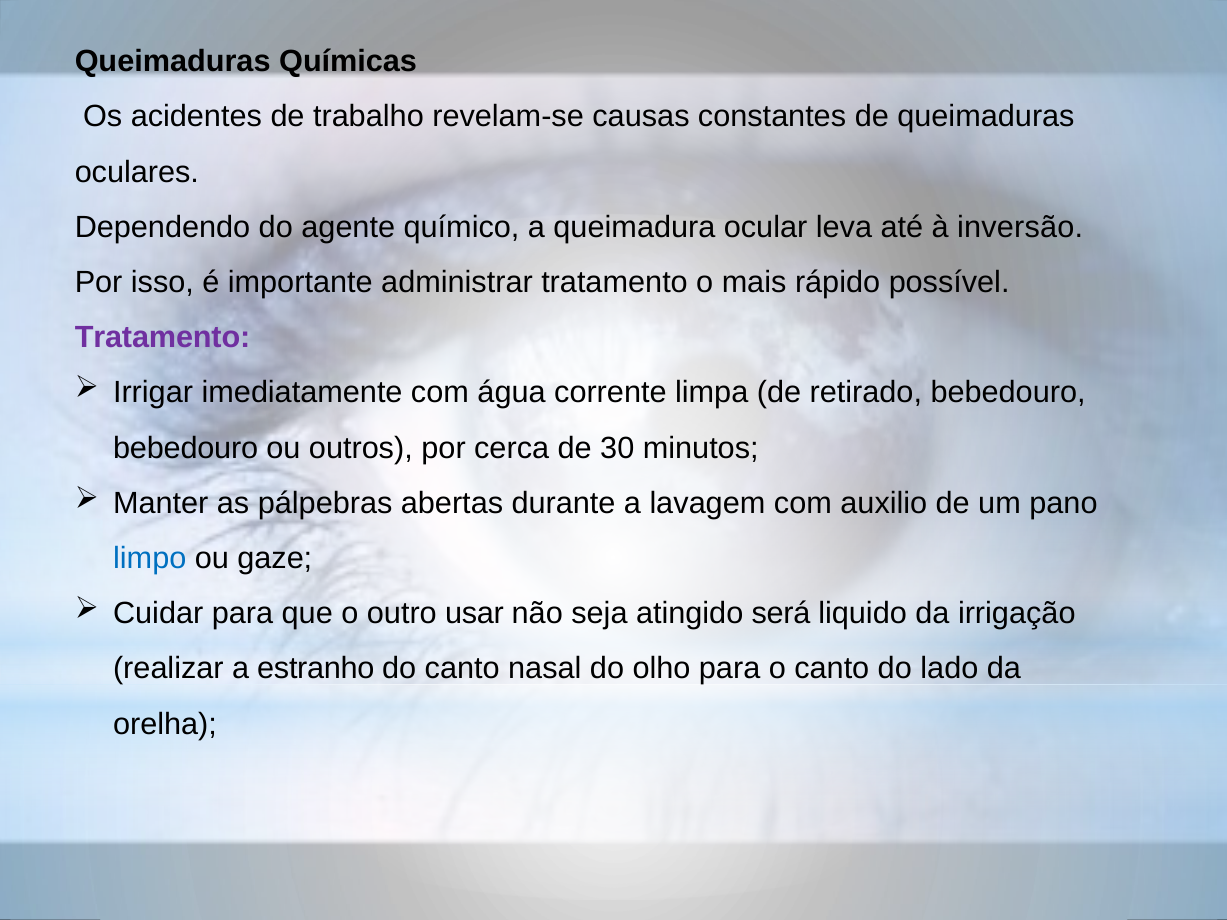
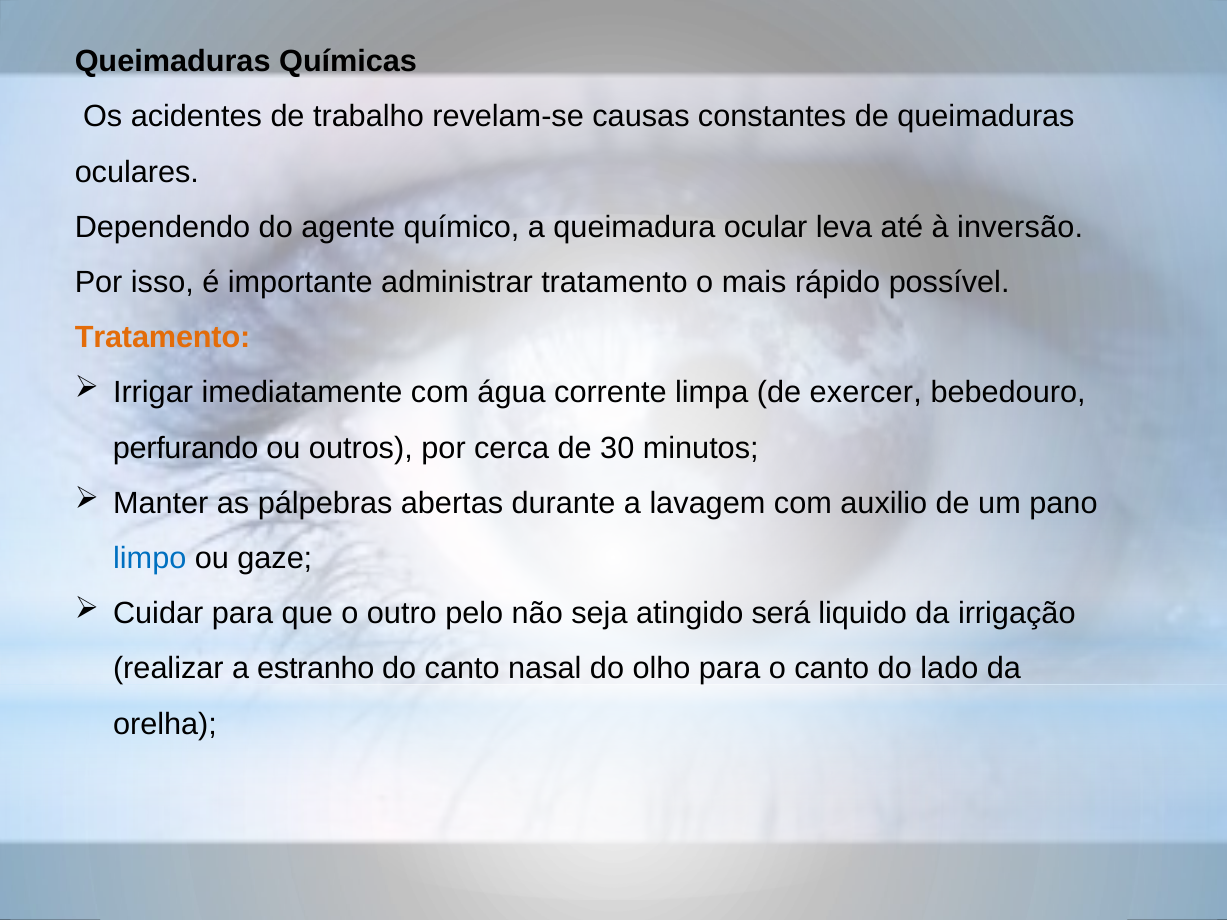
Tratamento at (163, 338) colour: purple -> orange
retirado: retirado -> exercer
bebedouro at (186, 448): bebedouro -> perfurando
usar: usar -> pelo
